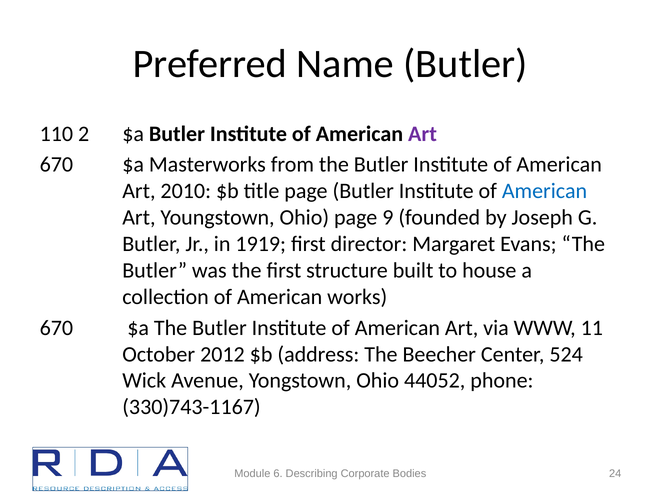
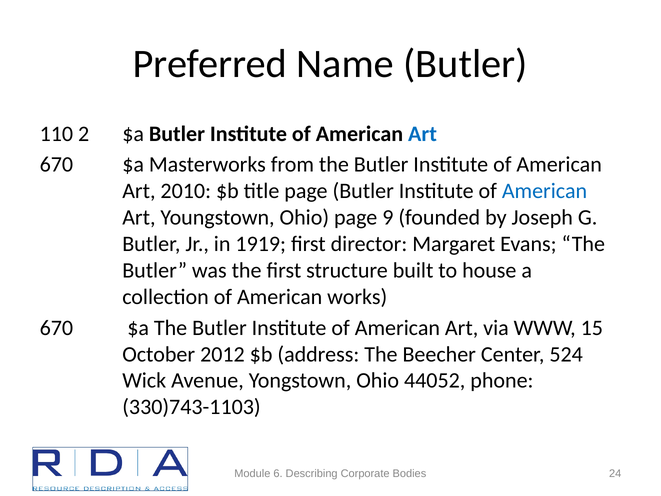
Art at (423, 134) colour: purple -> blue
11: 11 -> 15
330)743-1167: 330)743-1167 -> 330)743-1103
